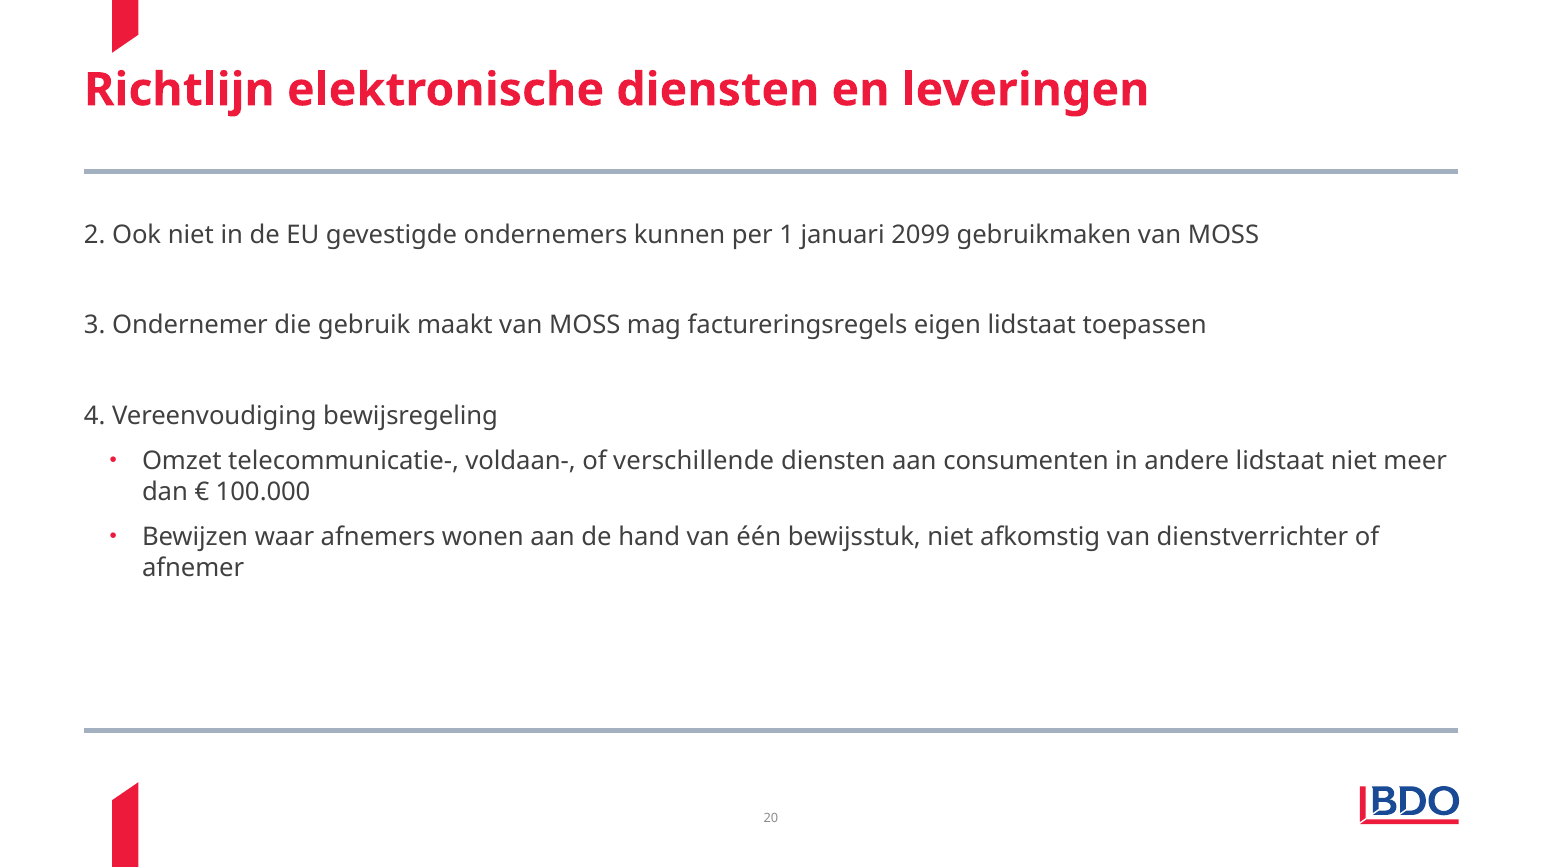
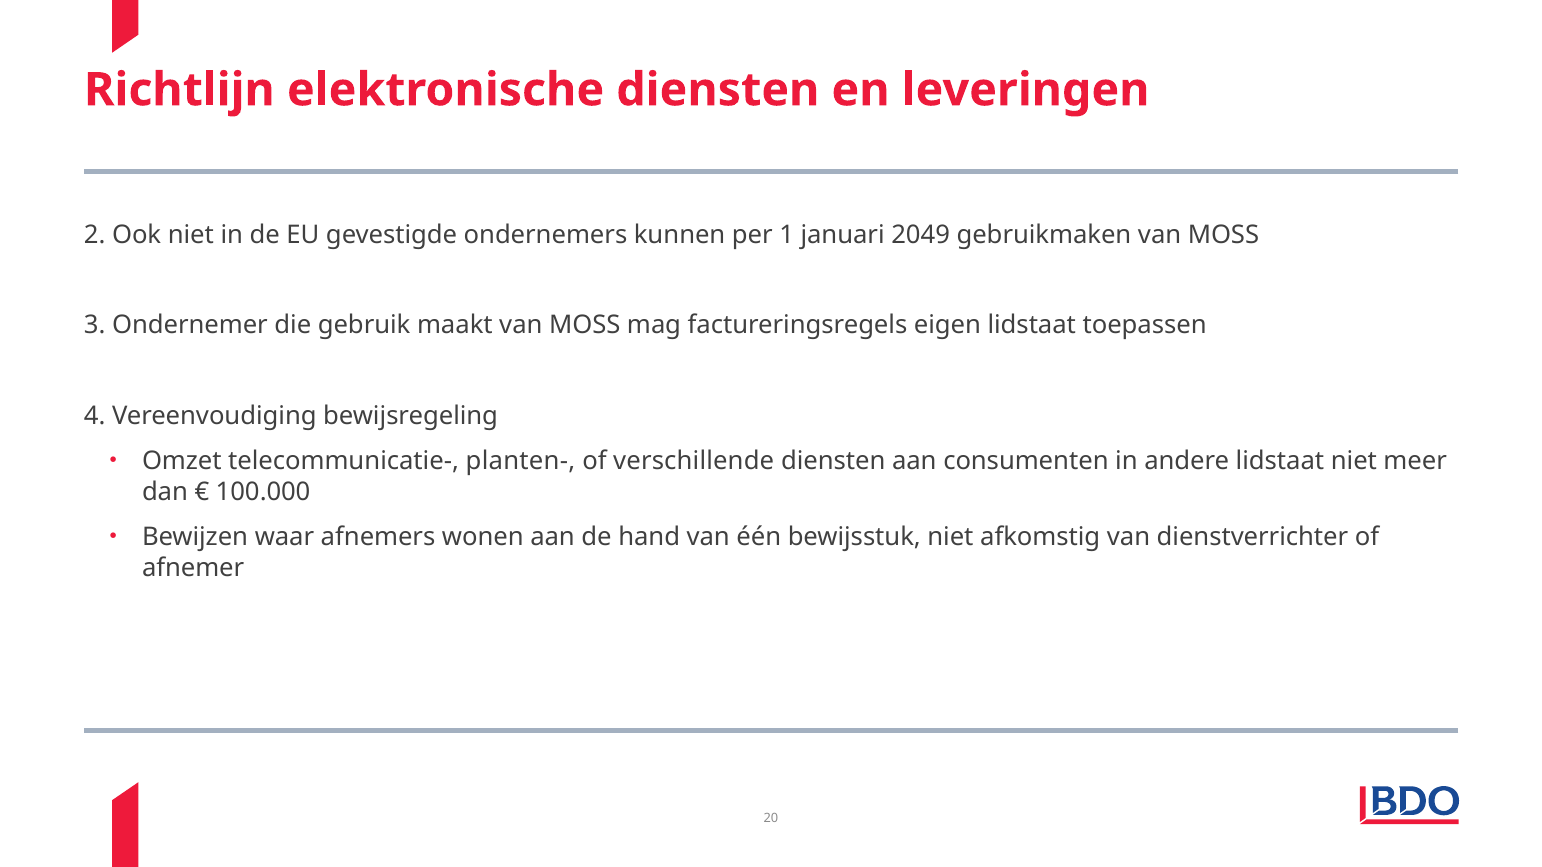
2099: 2099 -> 2049
voldaan-: voldaan- -> planten-
